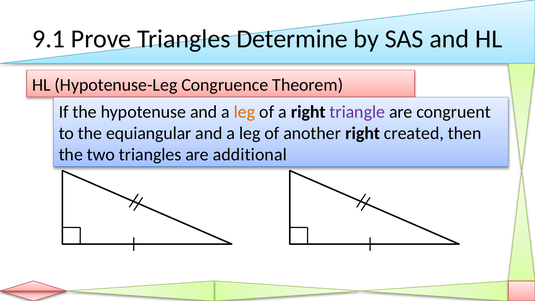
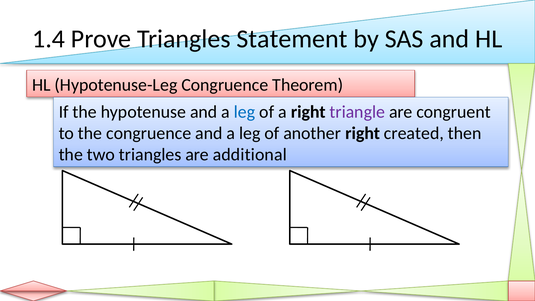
9.1: 9.1 -> 1.4
Determine: Determine -> Statement
leg at (245, 112) colour: orange -> blue
the equiangular: equiangular -> congruence
